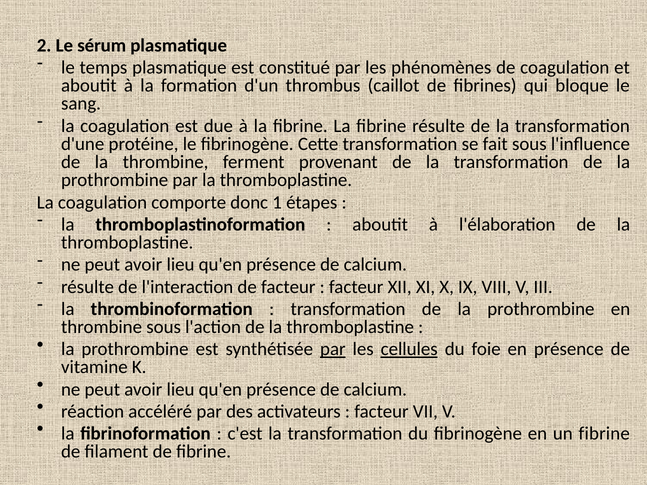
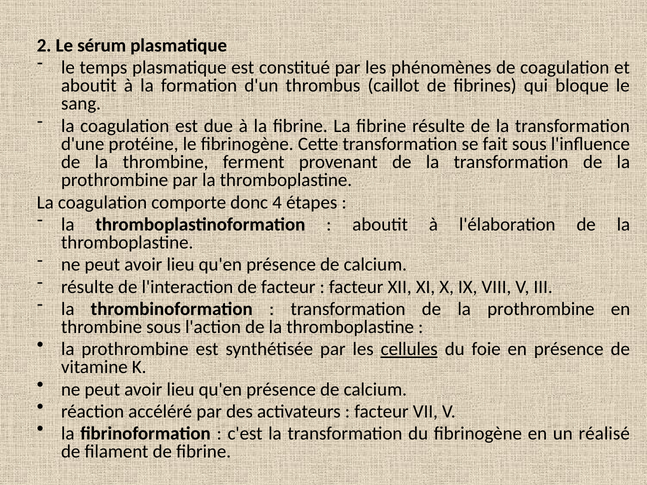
1: 1 -> 4
par at (333, 349) underline: present -> none
un fibrine: fibrine -> réalisé
